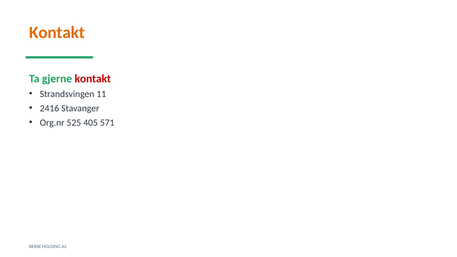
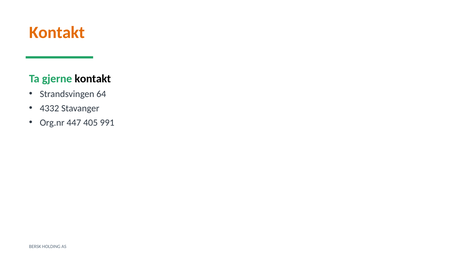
kontakt at (93, 79) colour: red -> black
11: 11 -> 64
2416: 2416 -> 4332
525: 525 -> 447
571: 571 -> 991
